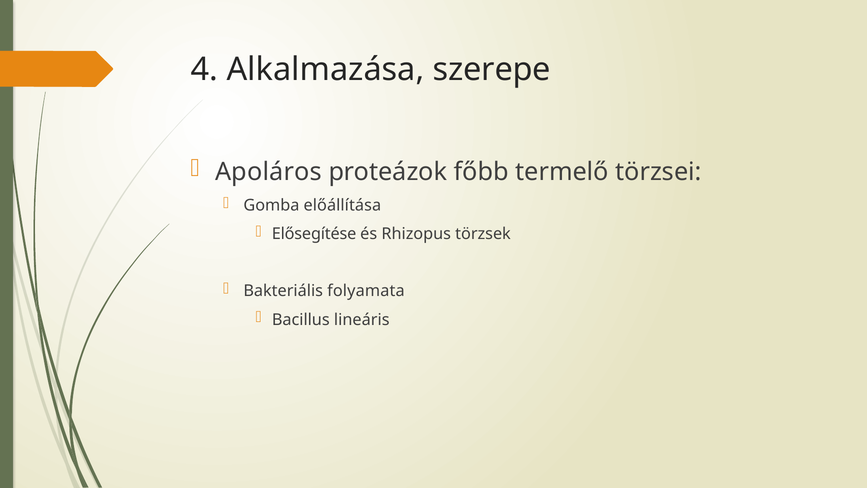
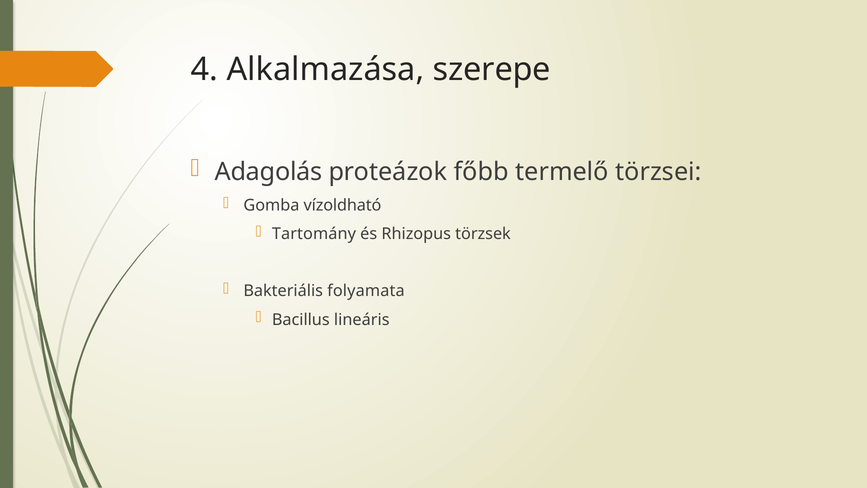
Apoláros: Apoláros -> Adagolás
előállítása: előállítása -> vízoldható
Elősegítése: Elősegítése -> Tartomány
